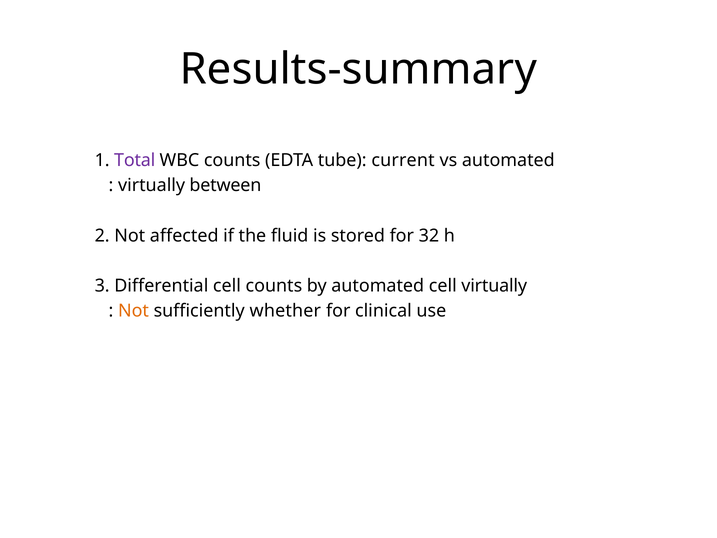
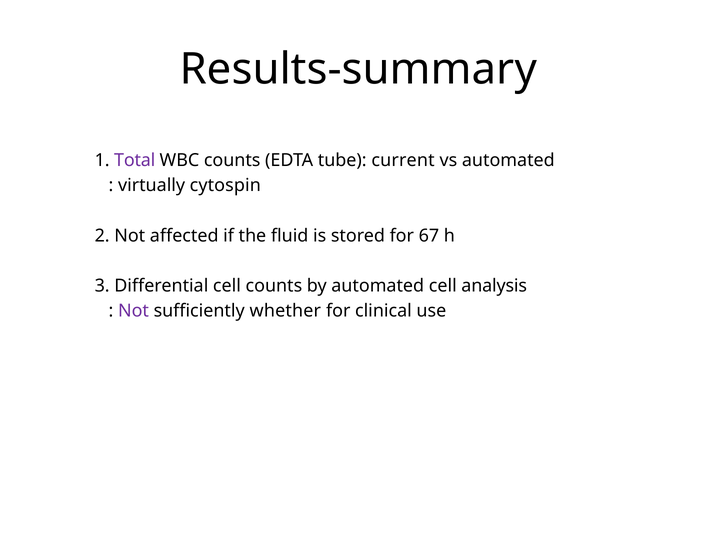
between: between -> cytospin
32: 32 -> 67
cell virtually: virtually -> analysis
Not at (133, 311) colour: orange -> purple
